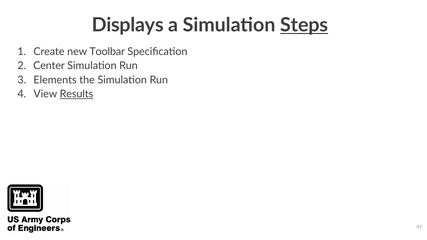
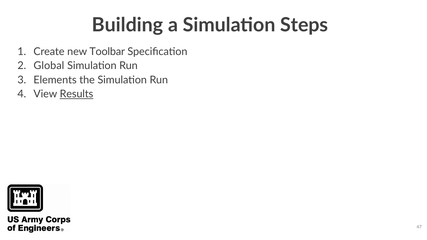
Displays: Displays -> Building
Steps underline: present -> none
Center: Center -> Global
